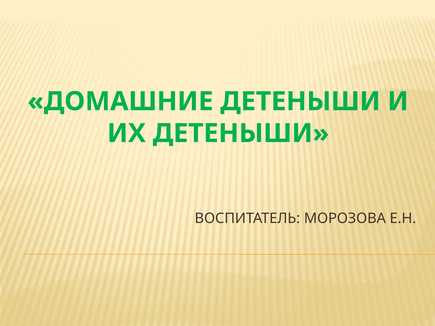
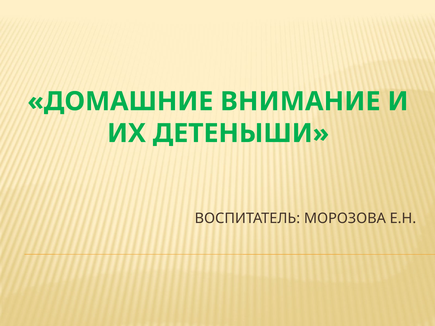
ДОМАШНИЕ ДЕТЕНЫШИ: ДЕТЕНЫШИ -> ВНИМАНИЕ
